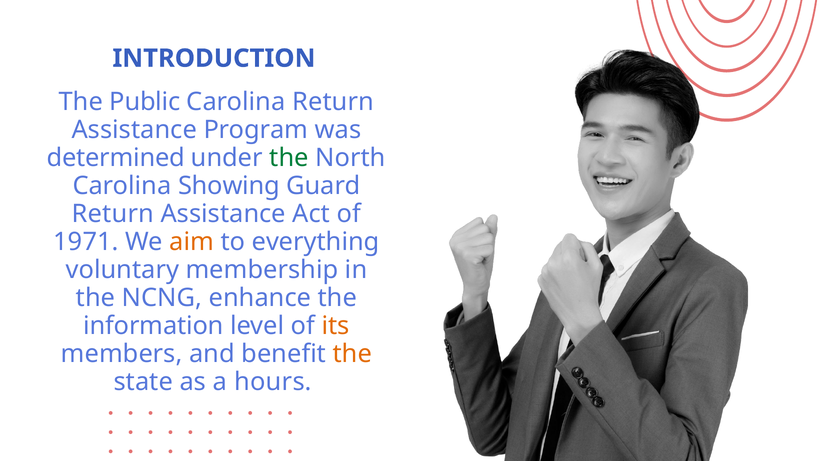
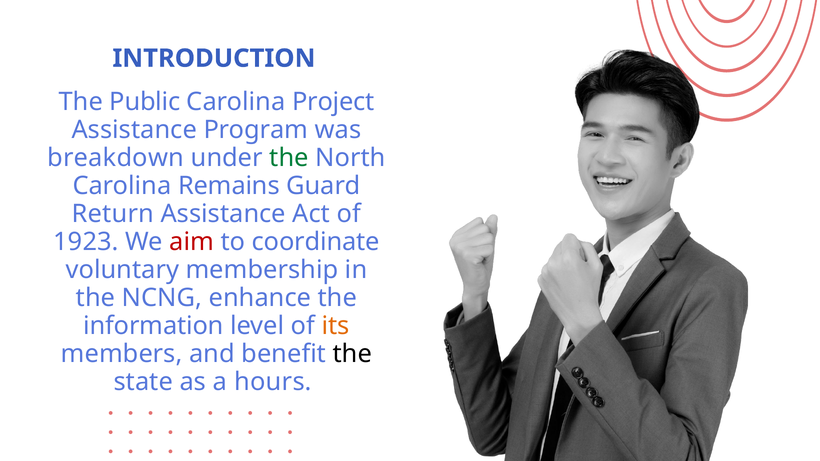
Carolina Return: Return -> Project
determined: determined -> breakdown
Showing: Showing -> Remains
1971: 1971 -> 1923
aim colour: orange -> red
everything: everything -> coordinate
the at (352, 354) colour: orange -> black
